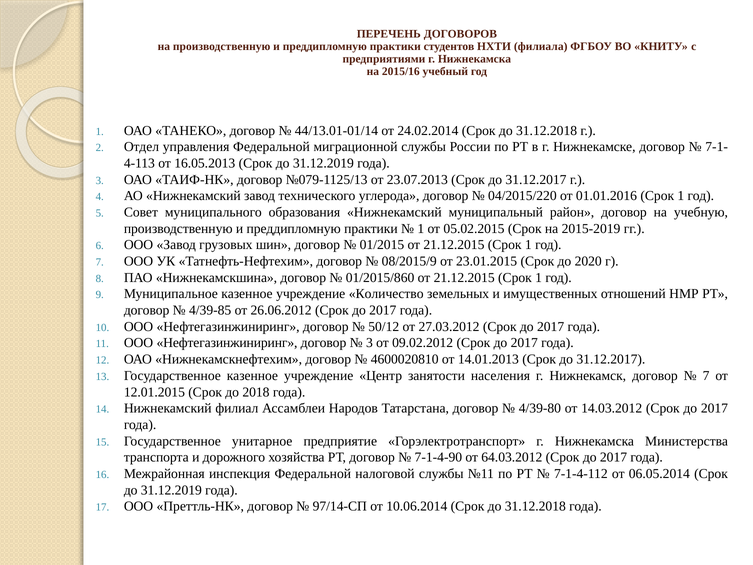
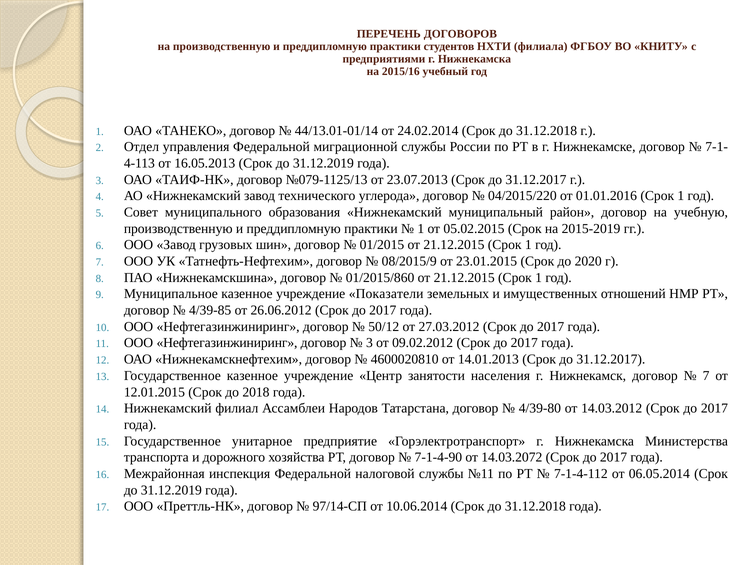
Количество: Количество -> Показатели
64.03.2012: 64.03.2012 -> 14.03.2072
